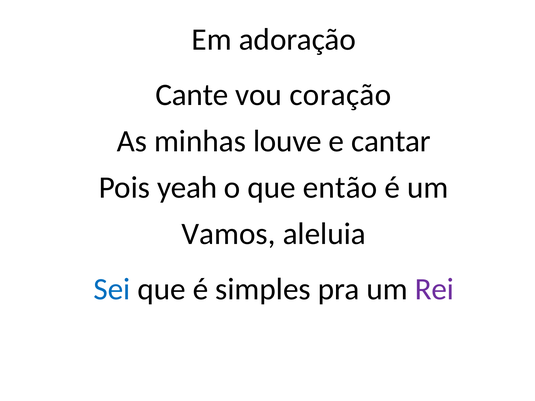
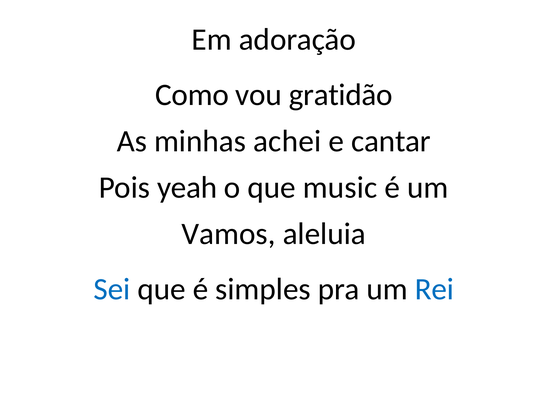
Cante: Cante -> Como
coração: coração -> gratidão
louve: louve -> achei
então: então -> music
Rei colour: purple -> blue
